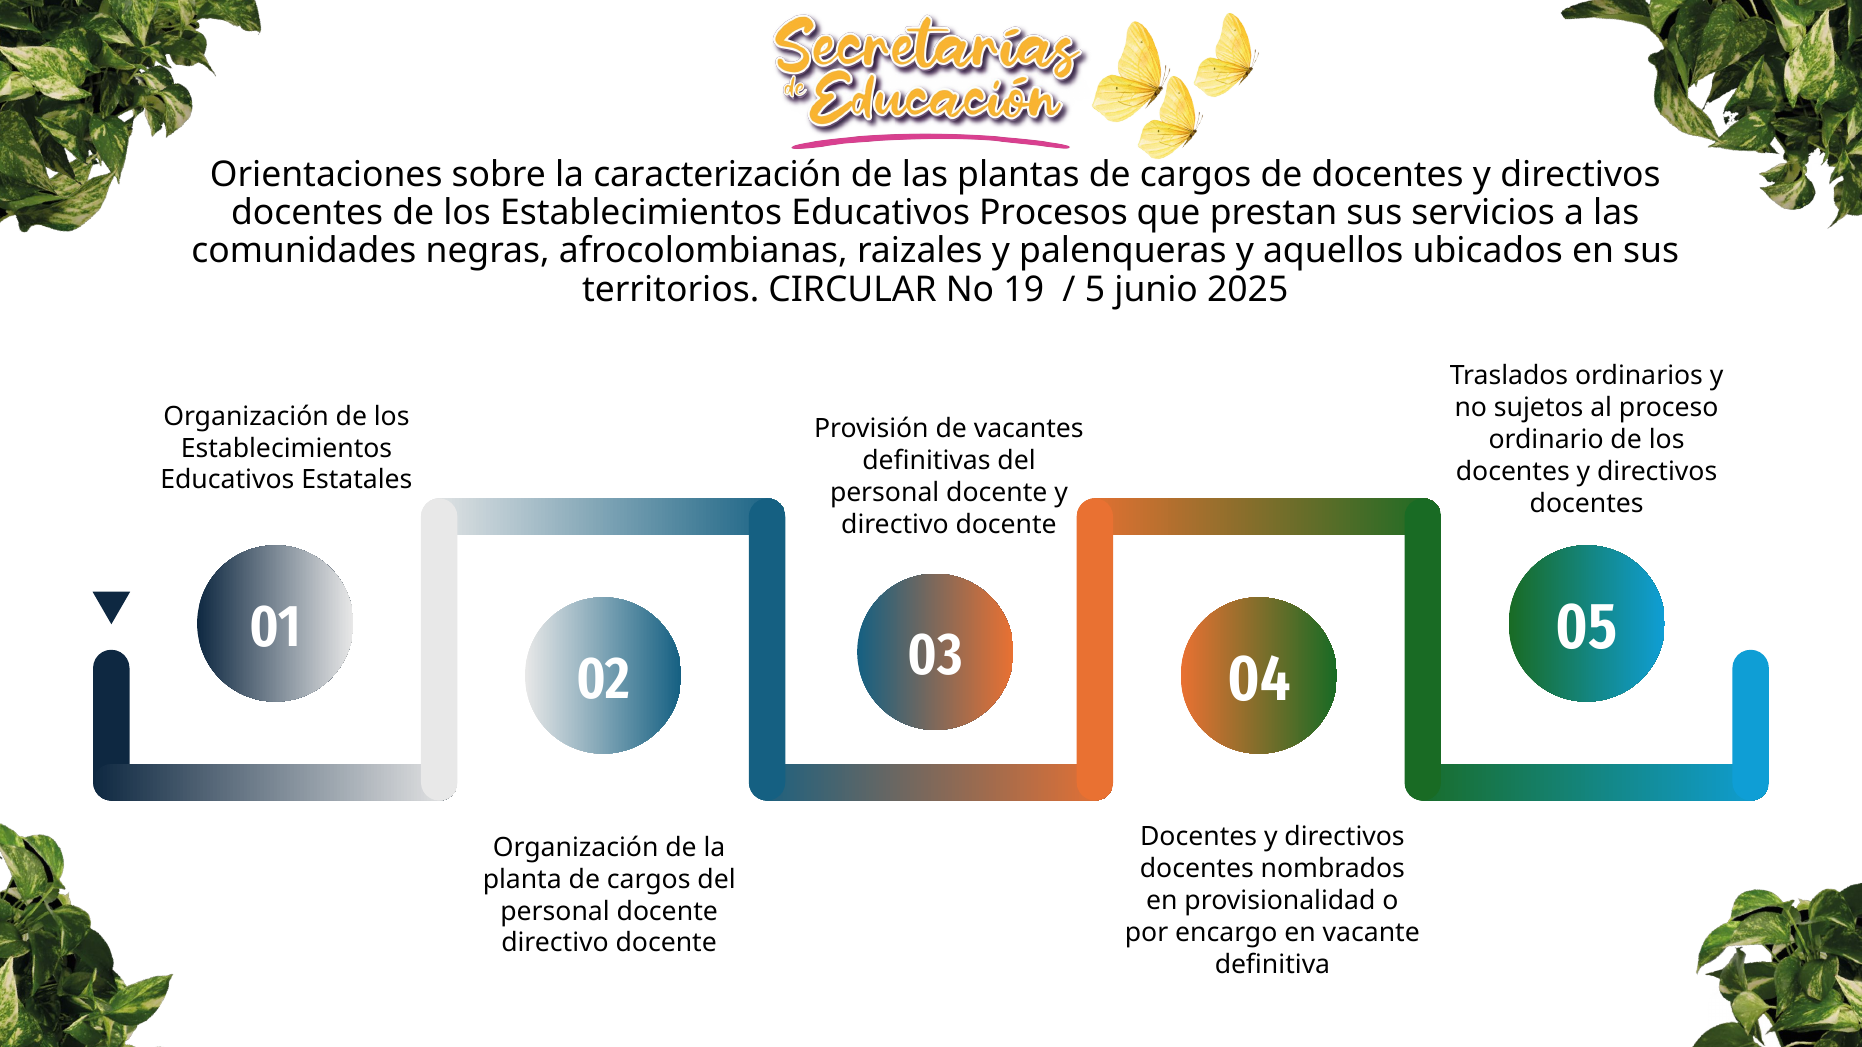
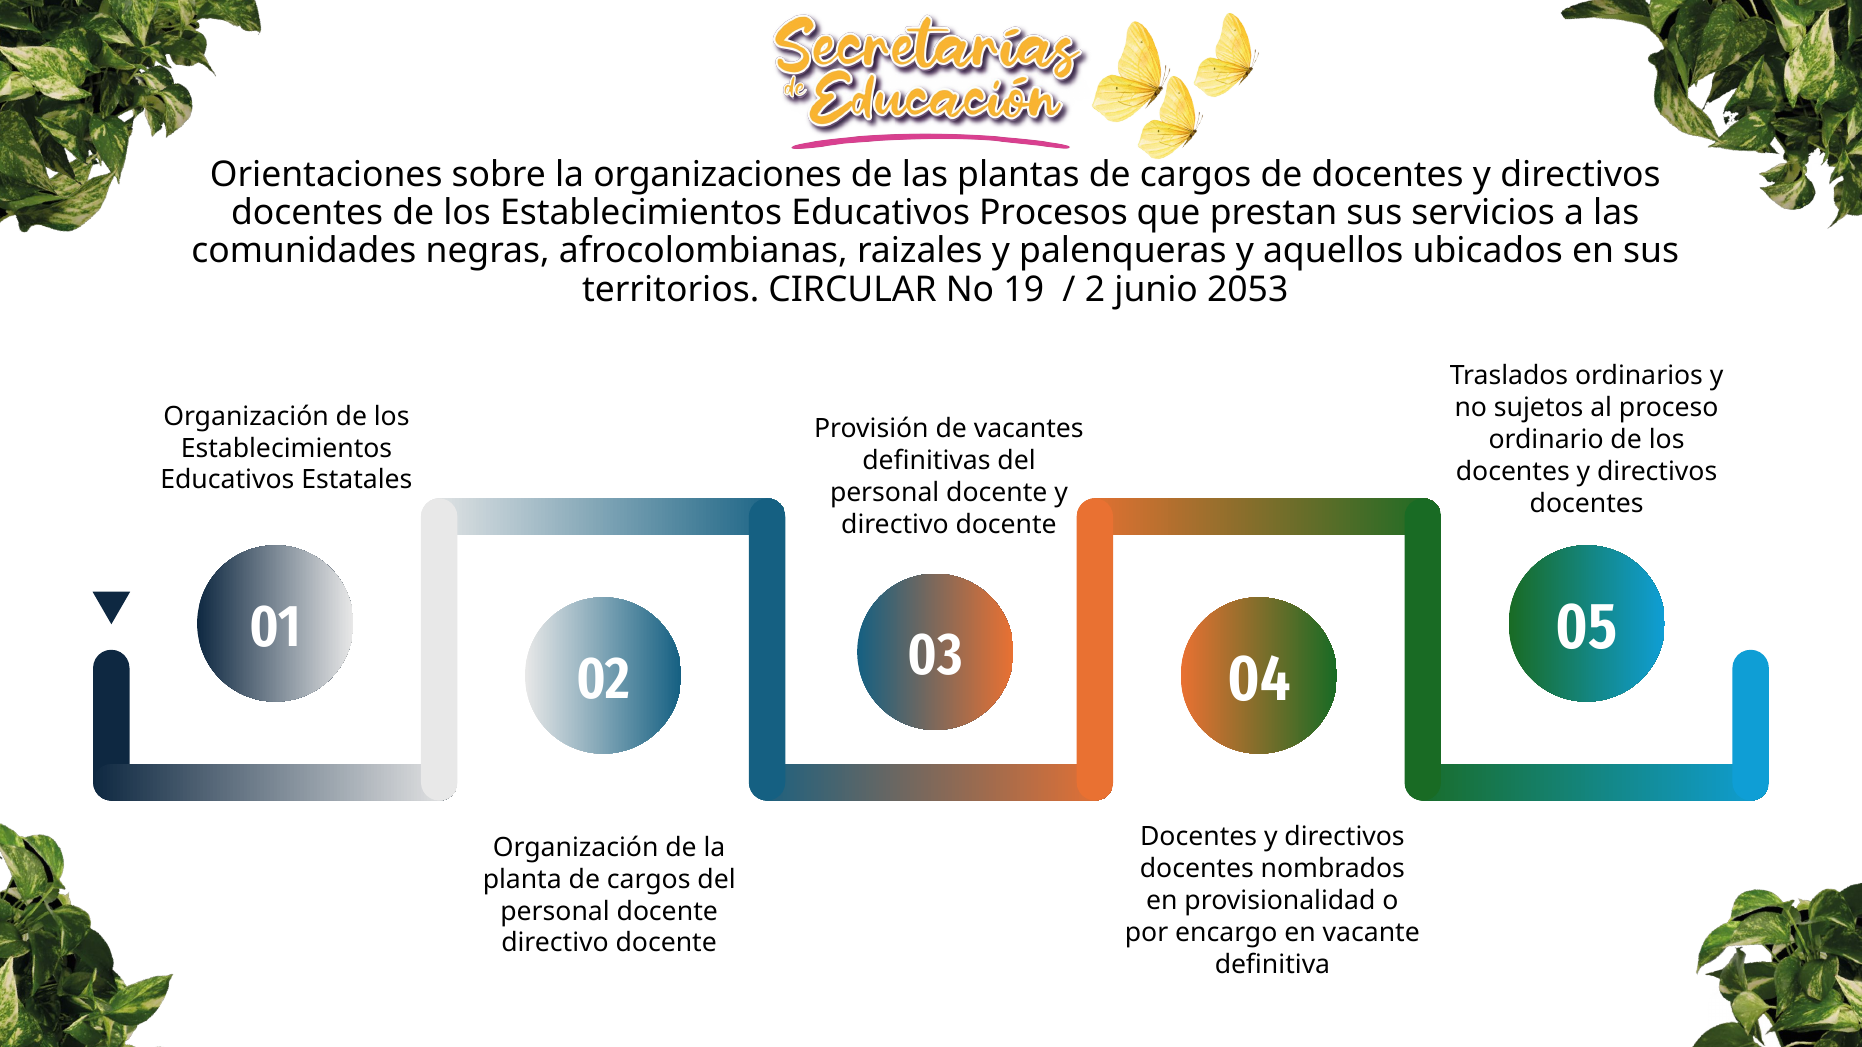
caracterización: caracterización -> organizaciones
5: 5 -> 2
2025: 2025 -> 2053
